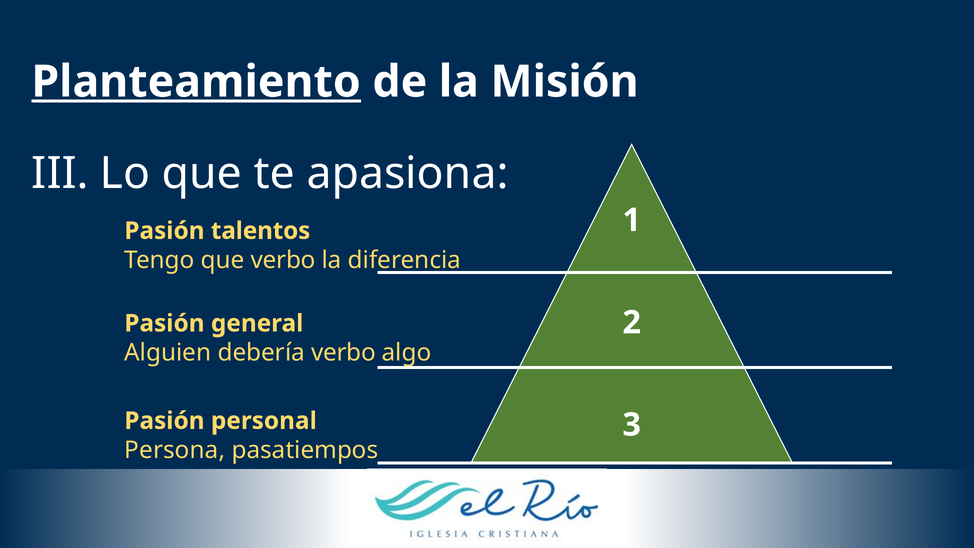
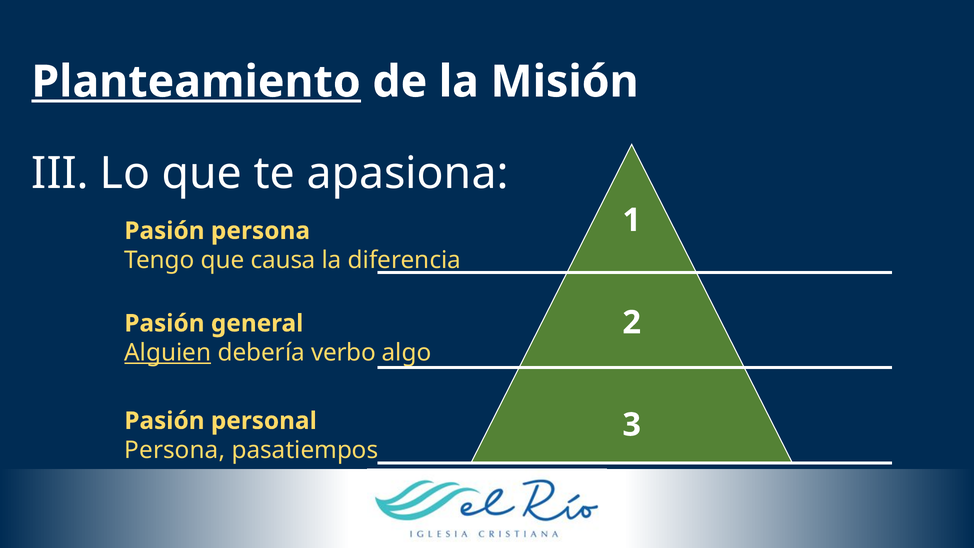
Pasión talentos: talentos -> persona
que verbo: verbo -> causa
Alguien underline: none -> present
